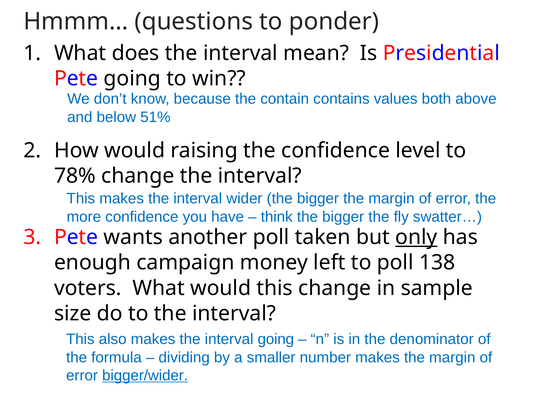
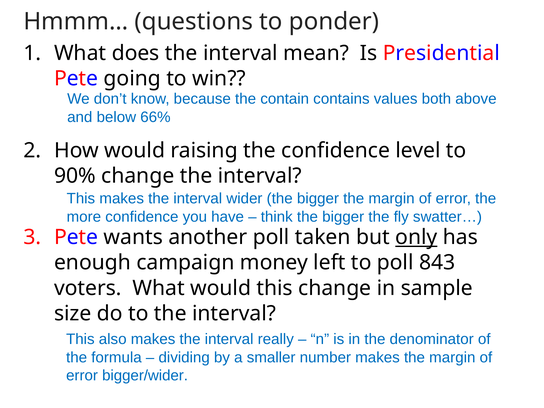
51%: 51% -> 66%
78%: 78% -> 90%
138: 138 -> 843
interval going: going -> really
bigger/wider underline: present -> none
